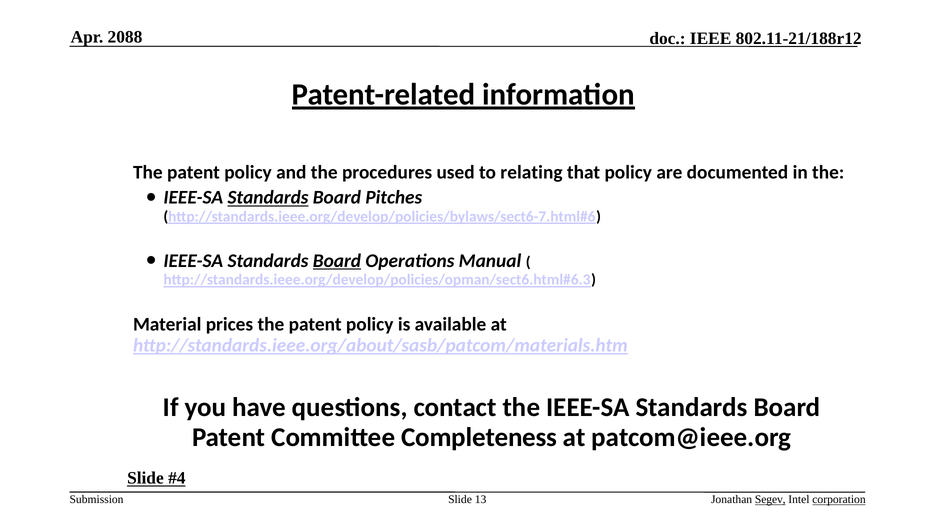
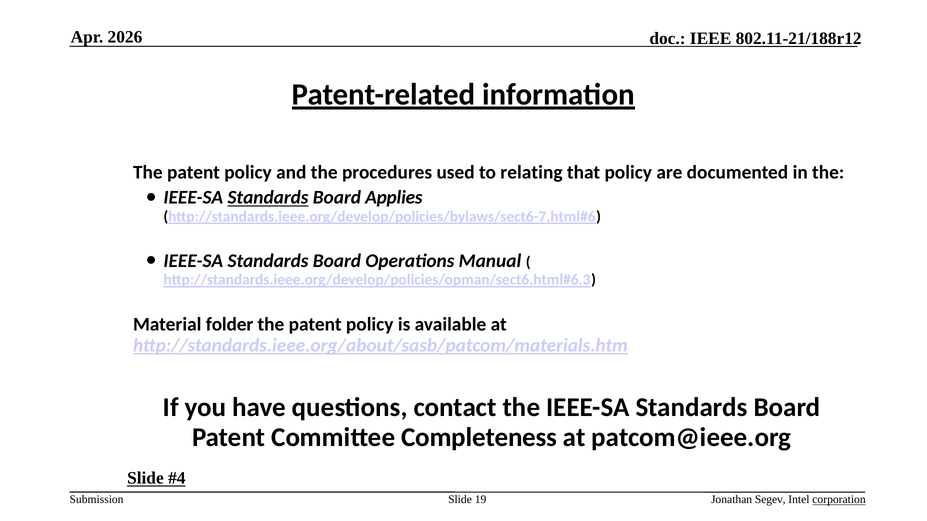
2088: 2088 -> 2026
Pitches: Pitches -> Applies
Board at (337, 261) underline: present -> none
prices: prices -> folder
13: 13 -> 19
Segev underline: present -> none
